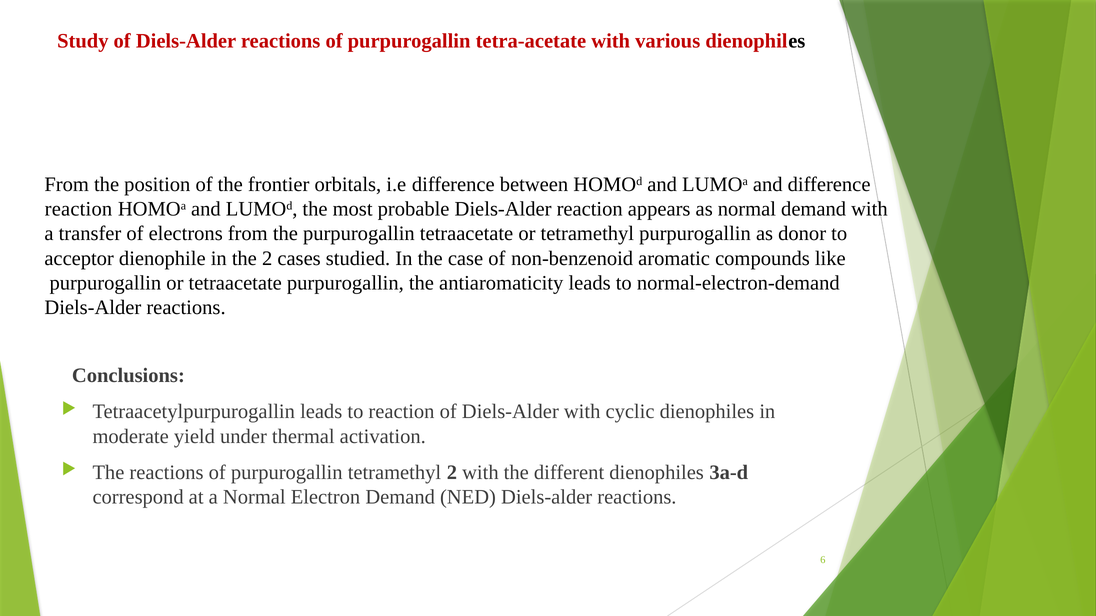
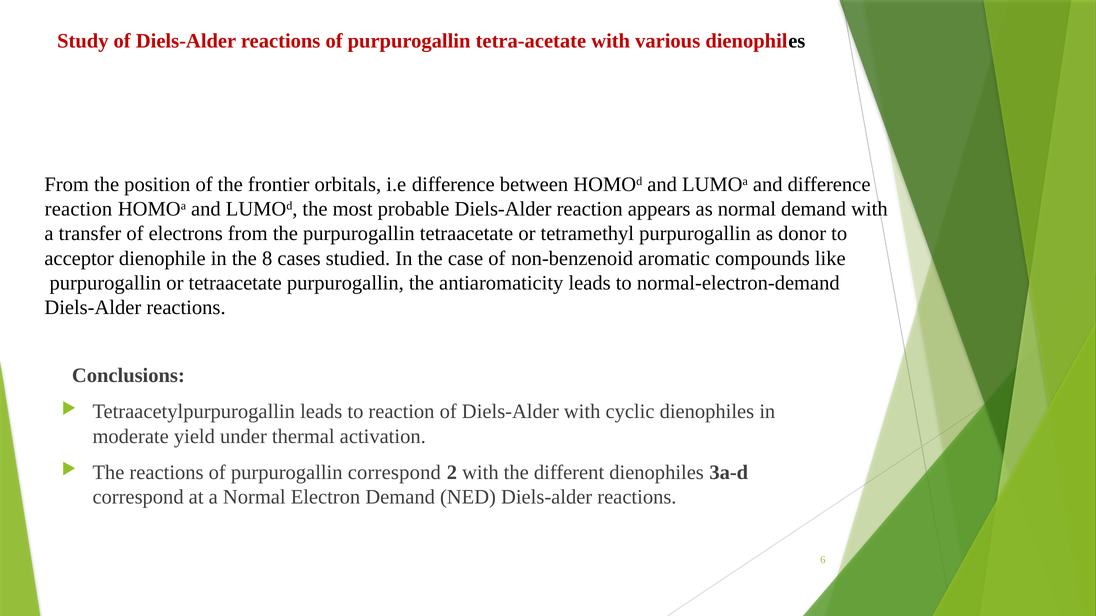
the 2: 2 -> 8
purpurogallin tetramethyl: tetramethyl -> correspond
